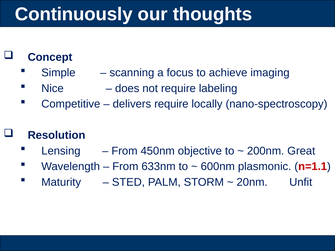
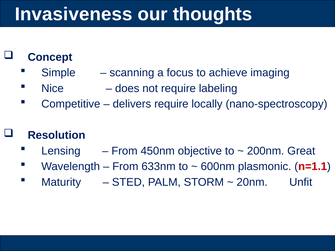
Continuously: Continuously -> Invasiveness
